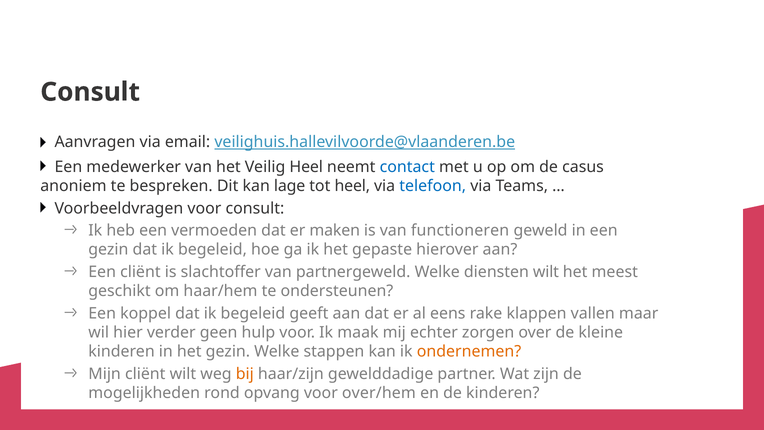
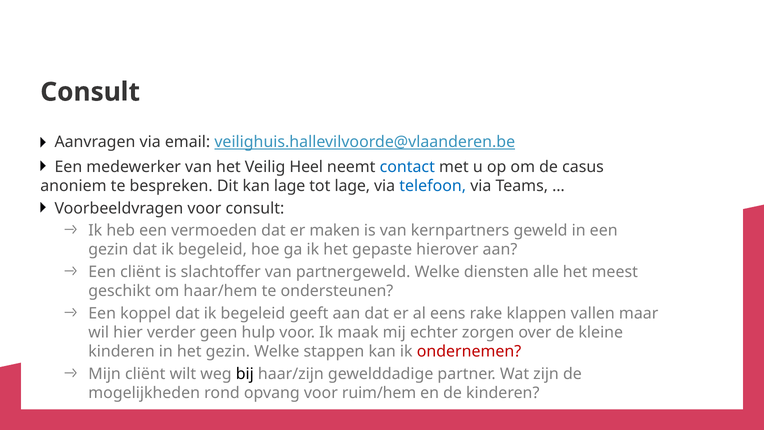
tot heel: heel -> lage
functioneren: functioneren -> kernpartners
diensten wilt: wilt -> alle
ondernemen colour: orange -> red
bij colour: orange -> black
over/hem: over/hem -> ruim/hem
